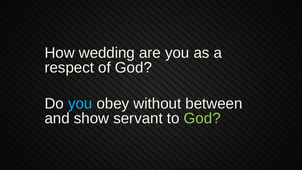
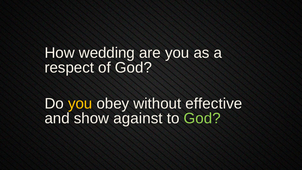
you at (80, 104) colour: light blue -> yellow
between: between -> effective
servant: servant -> against
